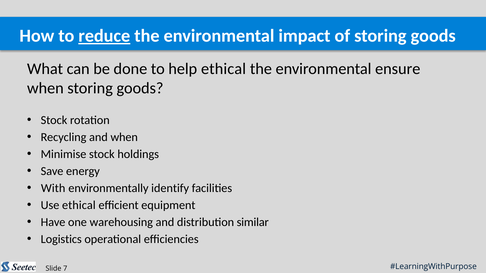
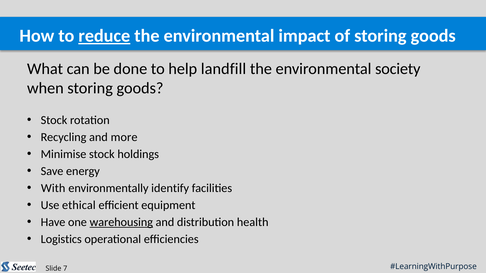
help ethical: ethical -> landfill
ensure: ensure -> society
and when: when -> more
warehousing underline: none -> present
similar: similar -> health
